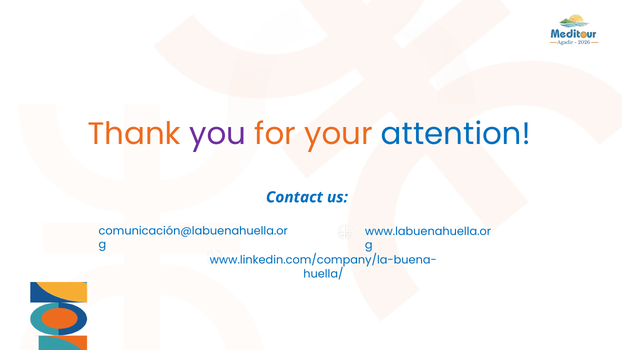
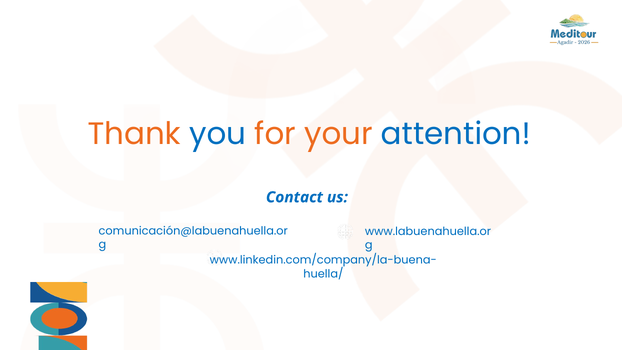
you colour: purple -> blue
